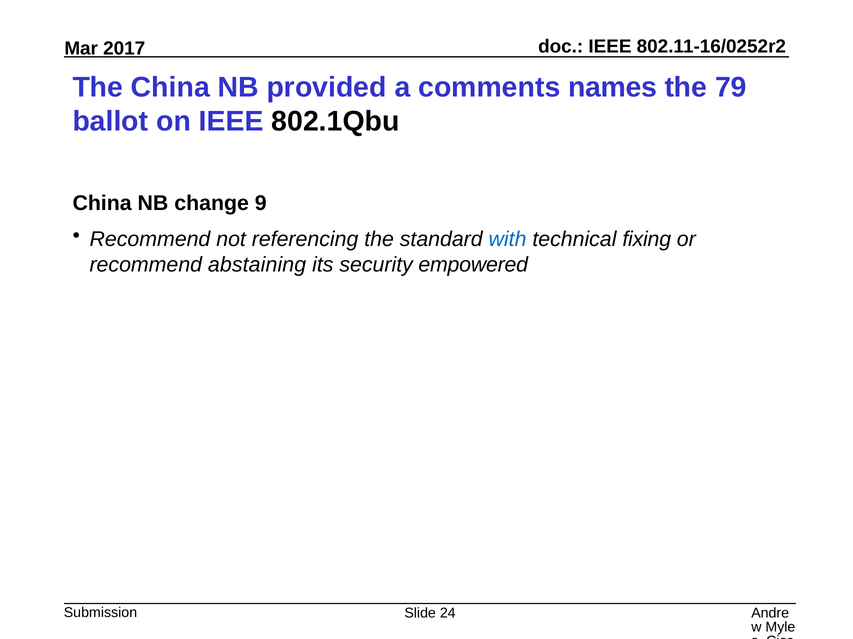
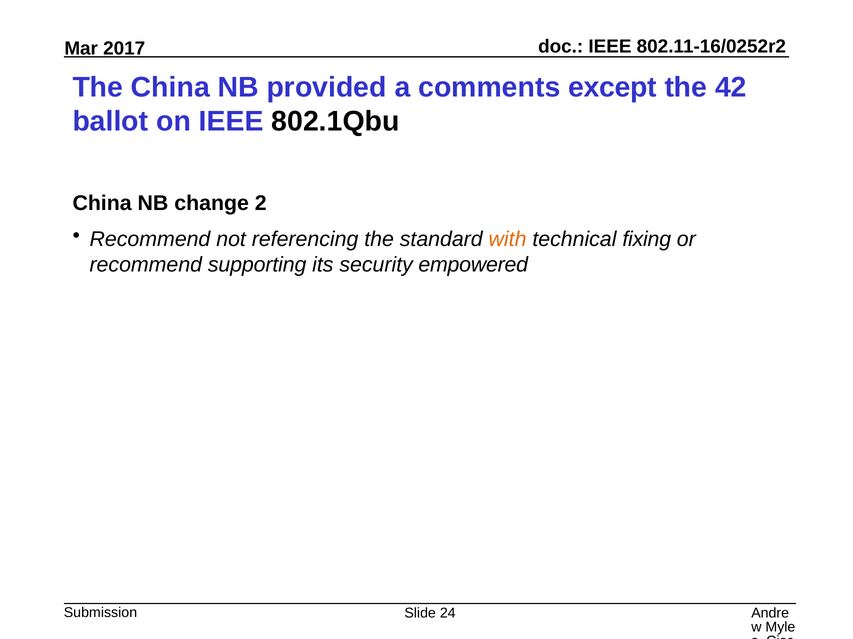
names: names -> except
79: 79 -> 42
9: 9 -> 2
with colour: blue -> orange
abstaining: abstaining -> supporting
